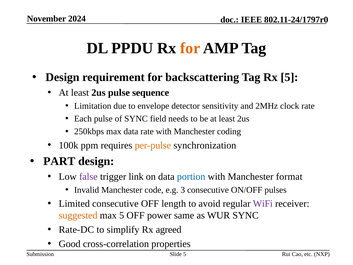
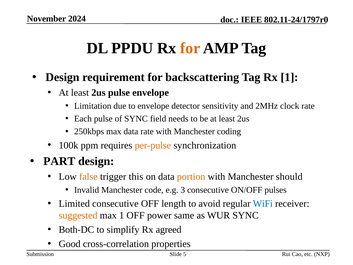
Rx 5: 5 -> 1
pulse sequence: sequence -> envelope
false colour: purple -> orange
link: link -> this
portion colour: blue -> orange
format: format -> should
WiFi colour: purple -> blue
max 5: 5 -> 1
Rate-DC: Rate-DC -> Both-DC
